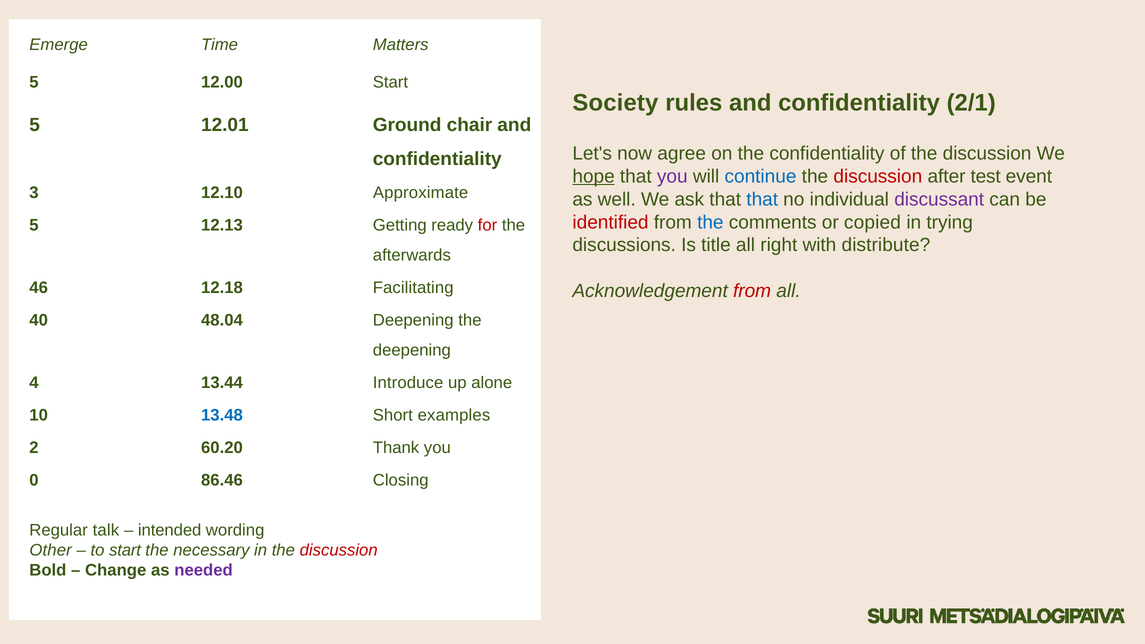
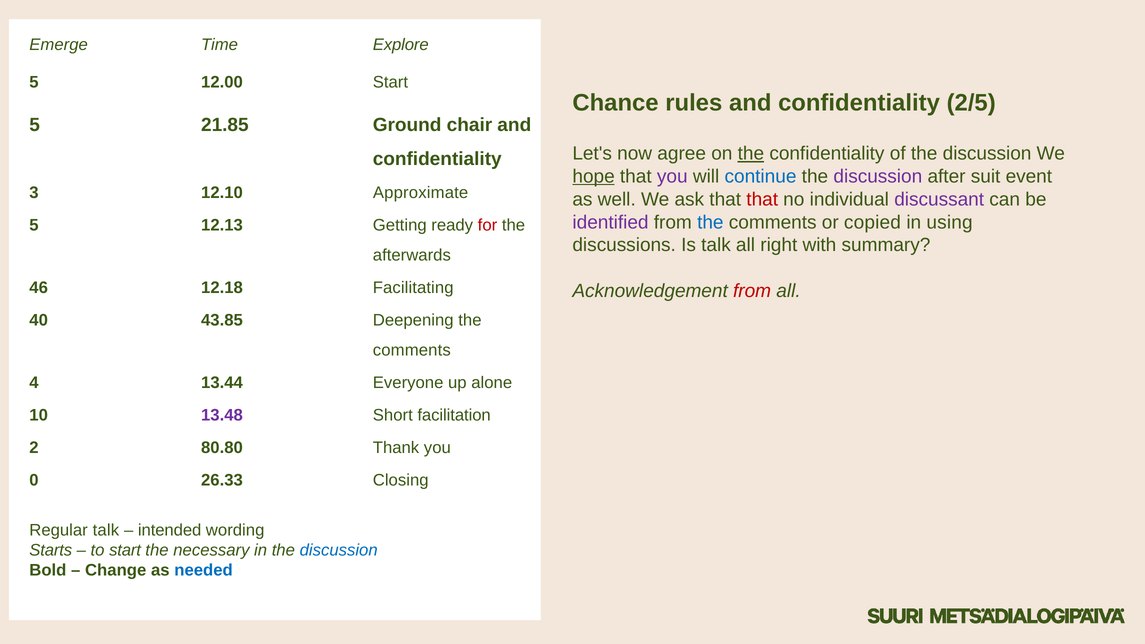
Matters: Matters -> Explore
Society: Society -> Chance
2/1: 2/1 -> 2/5
12.01: 12.01 -> 21.85
the at (751, 154) underline: none -> present
discussion at (878, 176) colour: red -> purple
test: test -> suit
that at (762, 199) colour: blue -> red
identified colour: red -> purple
trying: trying -> using
Is title: title -> talk
distribute: distribute -> summary
48.04: 48.04 -> 43.85
deepening at (412, 350): deepening -> comments
Introduce: Introduce -> Everyone
13.48 colour: blue -> purple
examples: examples -> facilitation
60.20: 60.20 -> 80.80
86.46: 86.46 -> 26.33
Other: Other -> Starts
discussion at (339, 550) colour: red -> blue
needed colour: purple -> blue
